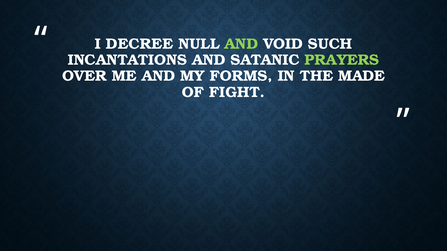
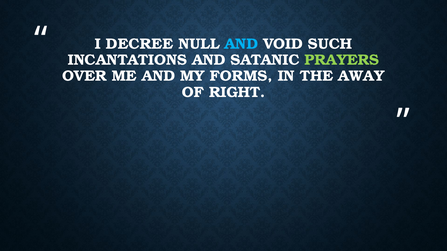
AND at (241, 44) colour: light green -> light blue
MADE: MADE -> AWAY
FIGHT: FIGHT -> RIGHT
